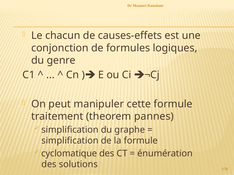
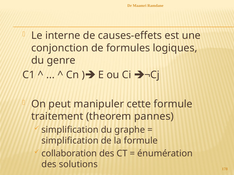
chacun: chacun -> interne
cyclomatique: cyclomatique -> collaboration
